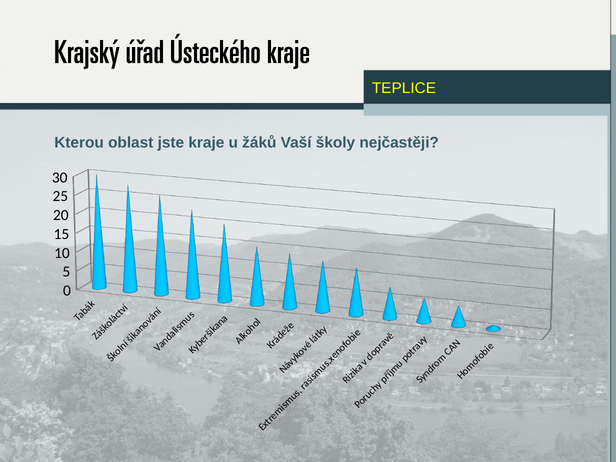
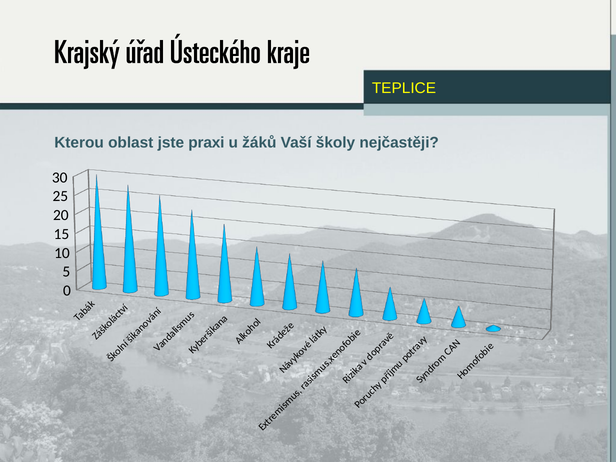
kraje: kraje -> praxi
